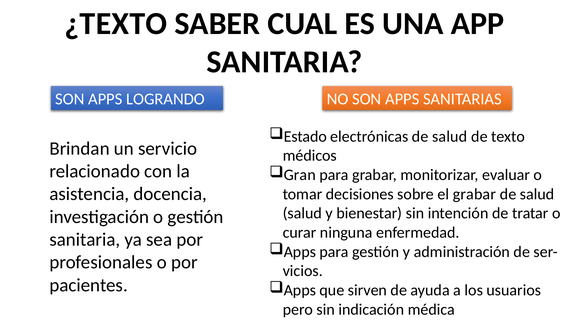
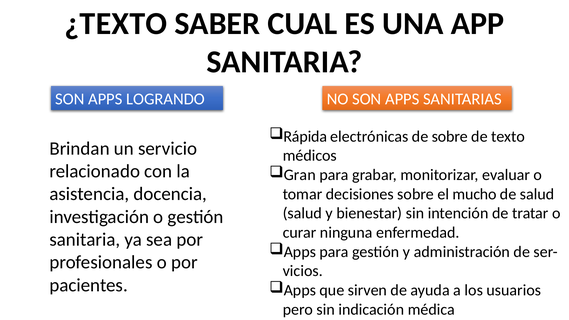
Estado: Estado -> Rápida
electrónicas de salud: salud -> sobre
el grabar: grabar -> mucho
